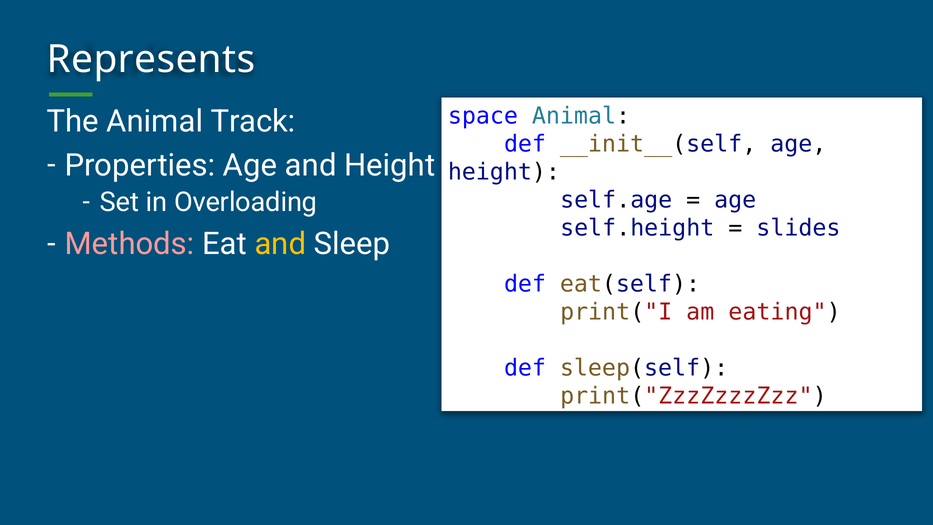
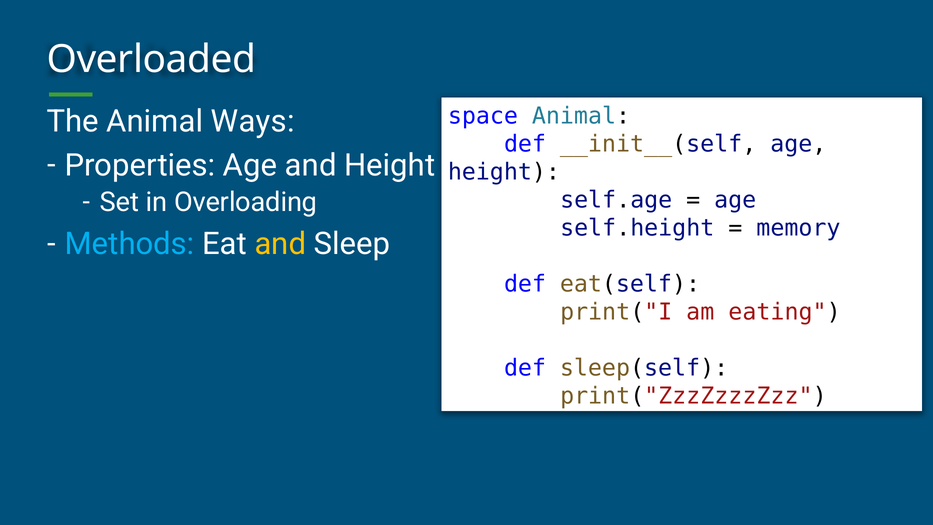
Represents: Represents -> Overloaded
Track: Track -> Ways
slides: slides -> memory
Methods colour: pink -> light blue
